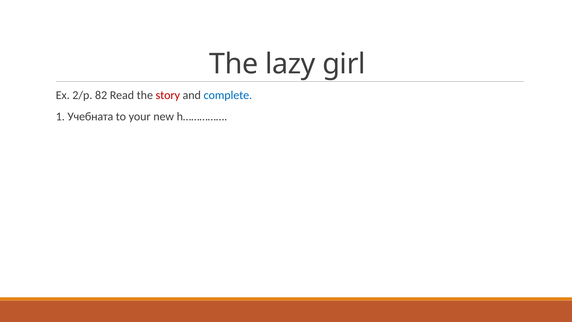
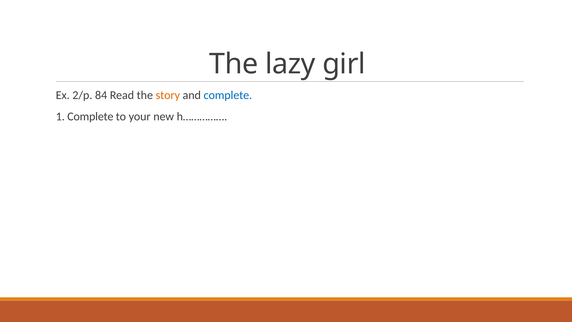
82: 82 -> 84
story colour: red -> orange
1 Учебната: Учебната -> Complete
